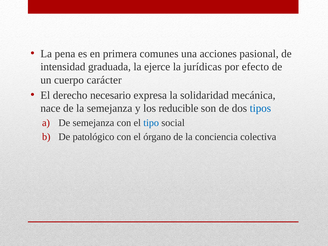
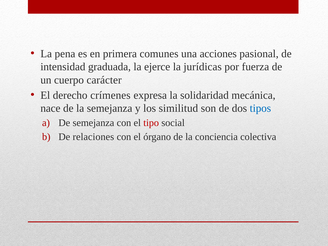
efecto: efecto -> fuerza
necesario: necesario -> crímenes
reducible: reducible -> similitud
tipo colour: blue -> red
patológico: patológico -> relaciones
